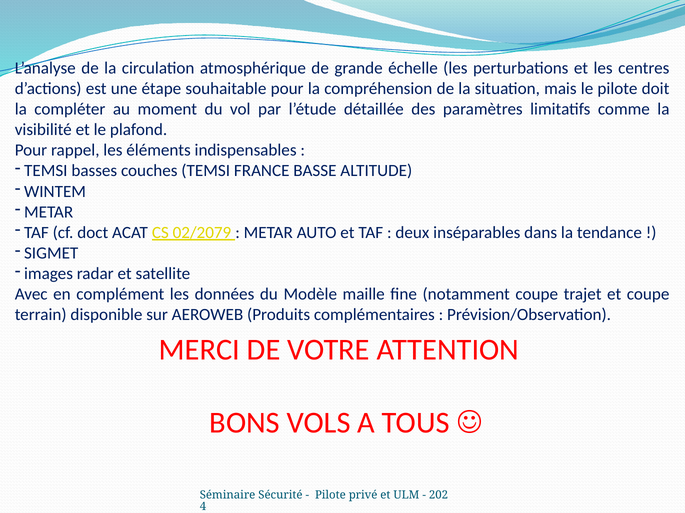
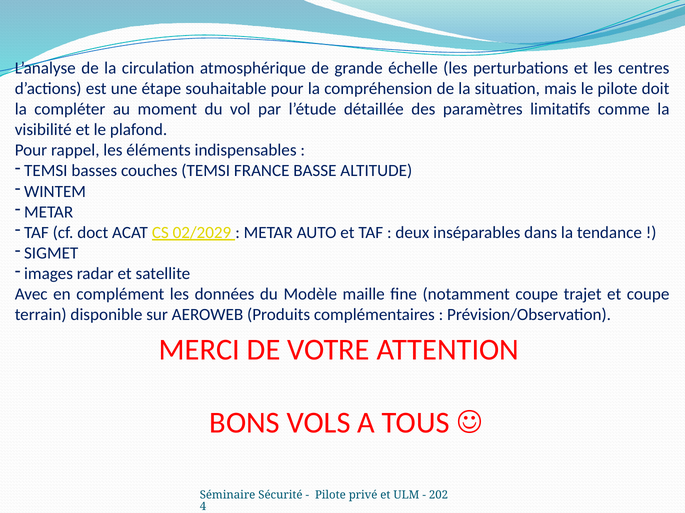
02/2079: 02/2079 -> 02/2029
